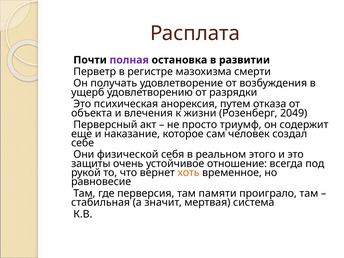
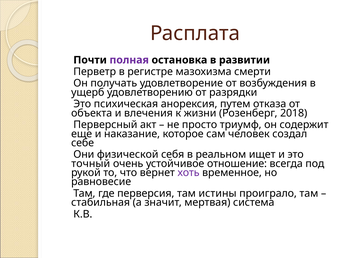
2049: 2049 -> 2018
этого: этого -> ищет
защиты: защиты -> точный
хоть colour: orange -> purple
памяти: памяти -> истины
